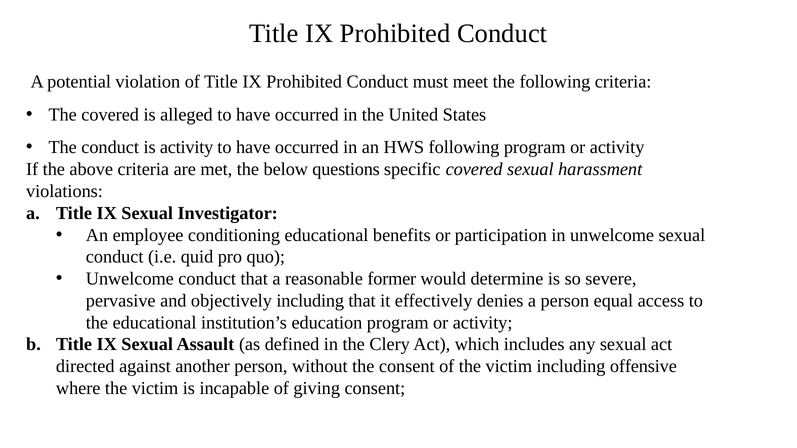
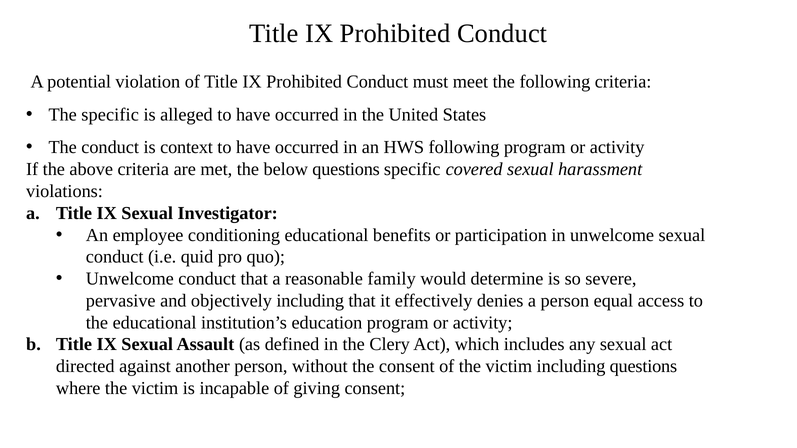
The covered: covered -> specific
is activity: activity -> context
former: former -> family
including offensive: offensive -> questions
